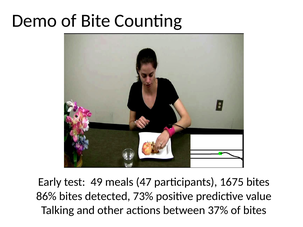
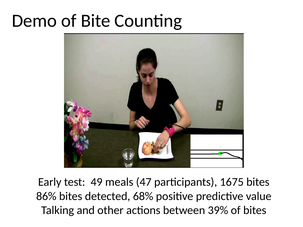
73%: 73% -> 68%
37%: 37% -> 39%
